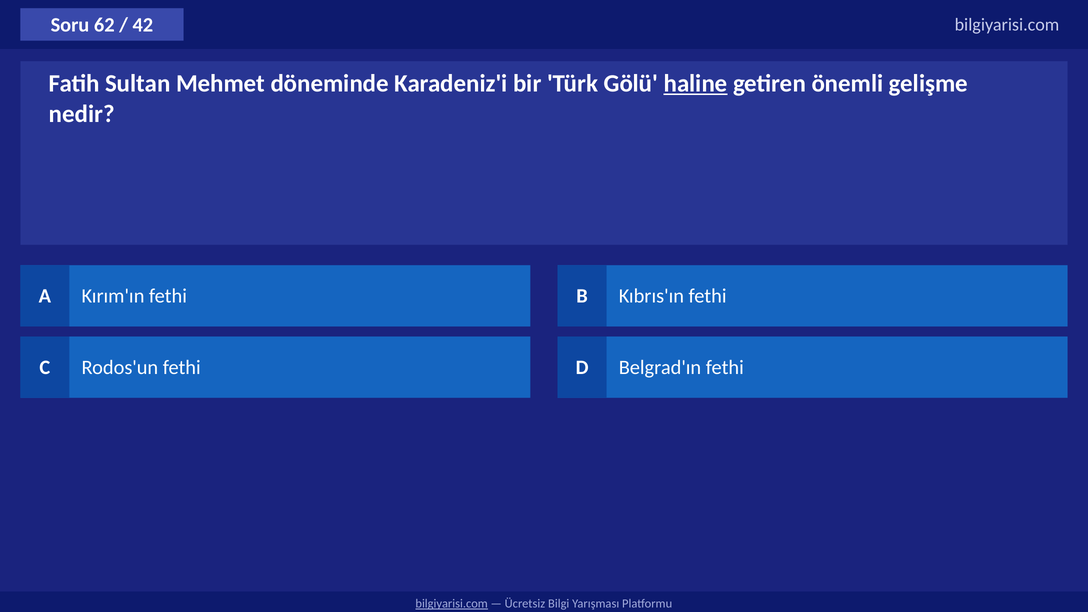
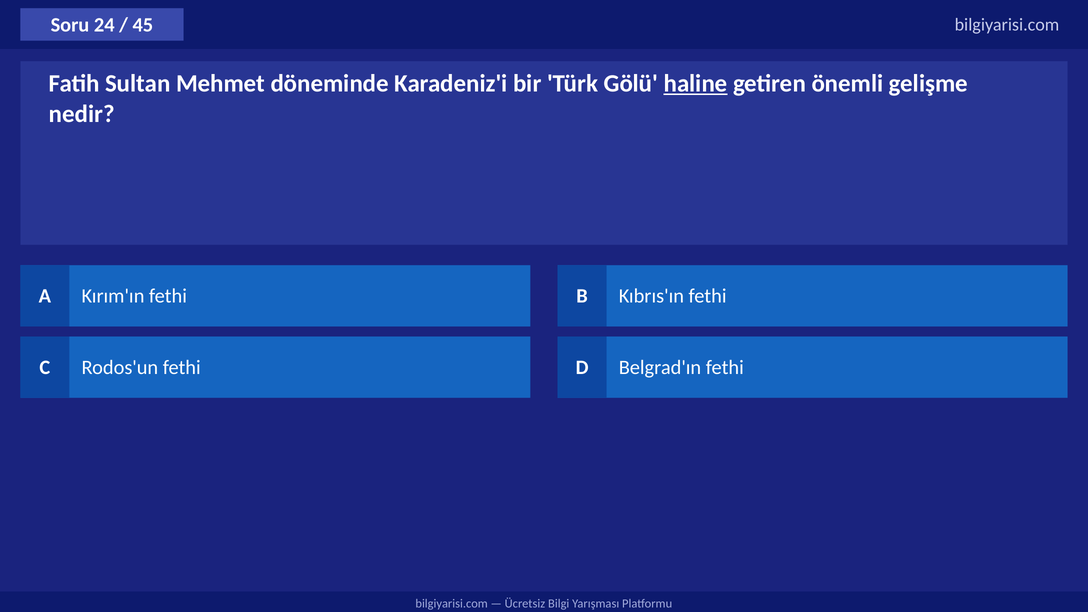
62: 62 -> 24
42: 42 -> 45
bilgiyarisi.com at (452, 604) underline: present -> none
